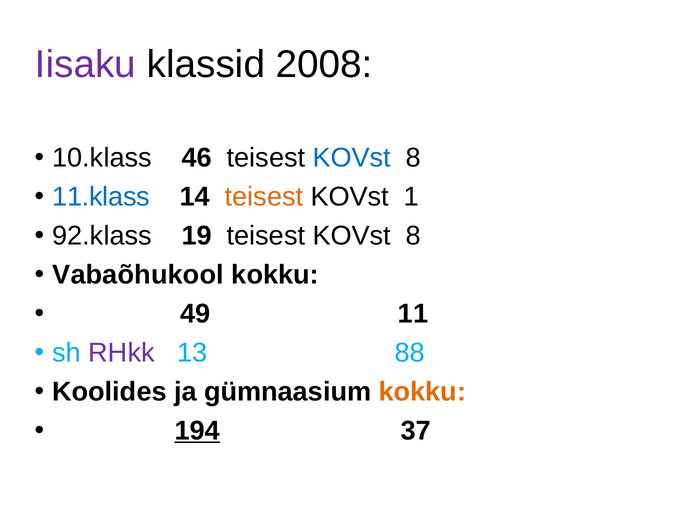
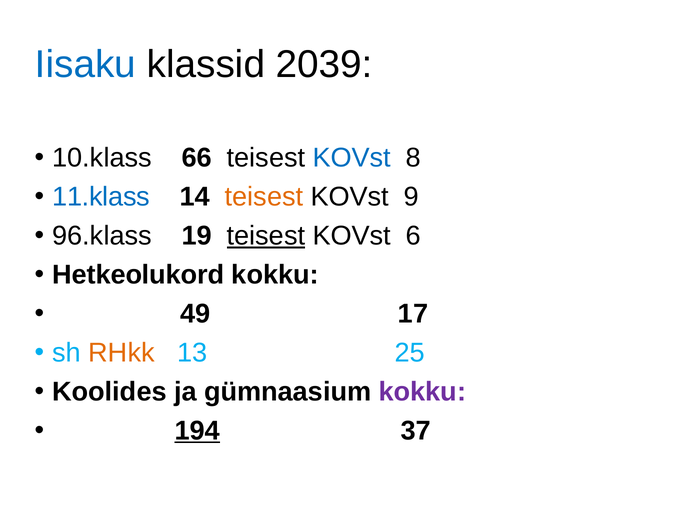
Iisaku colour: purple -> blue
2008: 2008 -> 2039
46: 46 -> 66
1: 1 -> 9
92.klass: 92.klass -> 96.klass
teisest at (266, 236) underline: none -> present
8 at (413, 236): 8 -> 6
Vabaõhukool: Vabaõhukool -> Hetkeolukord
11: 11 -> 17
RHkk colour: purple -> orange
88: 88 -> 25
kokku at (422, 392) colour: orange -> purple
